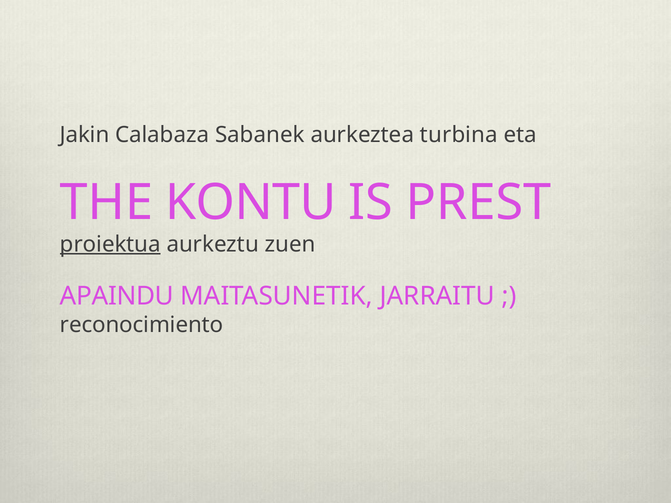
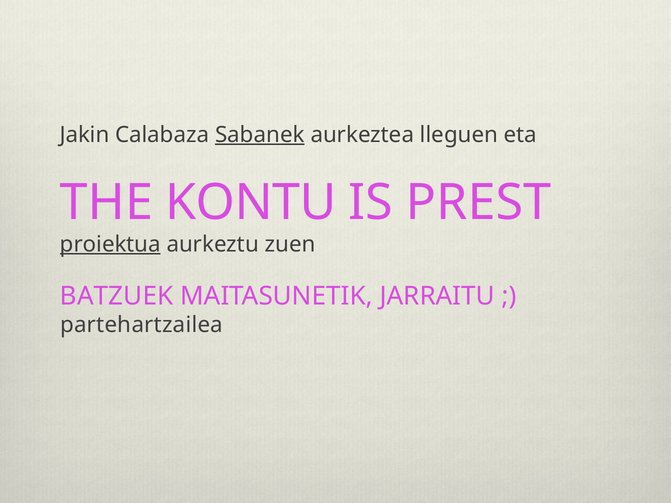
Sabanek underline: none -> present
turbina: turbina -> lleguen
APAINDU: APAINDU -> BATZUEK
reconocimiento: reconocimiento -> partehartzailea
